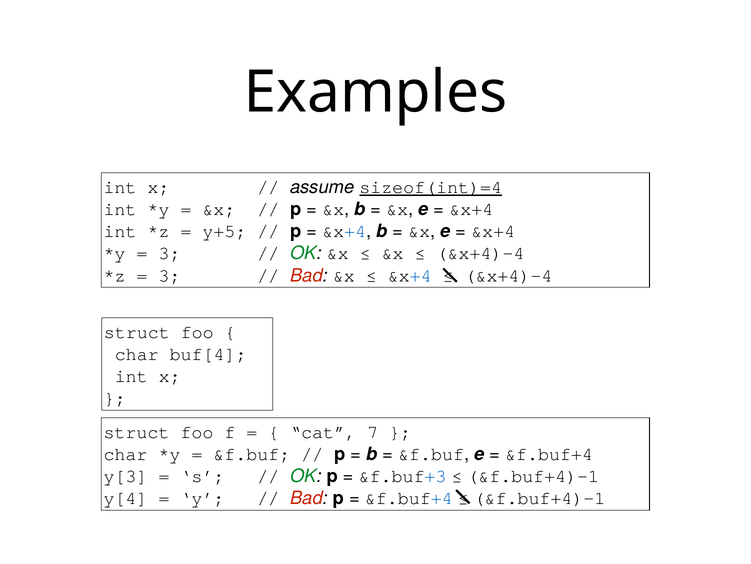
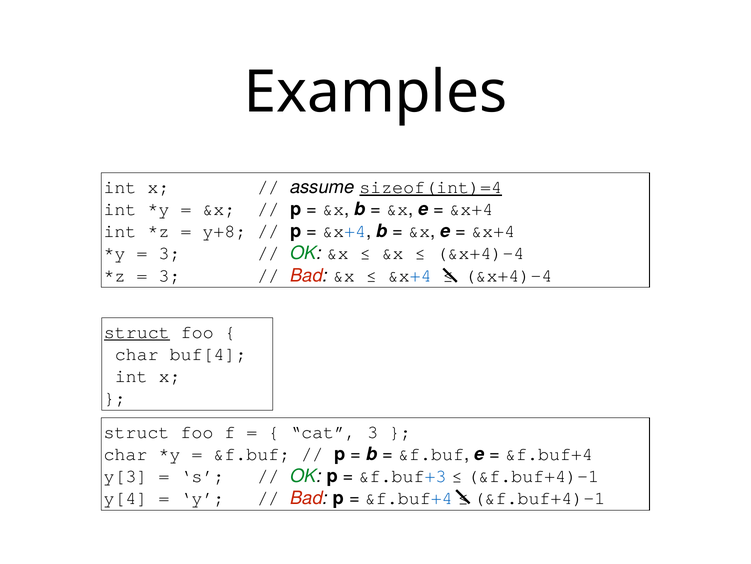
y+5: y+5 -> y+8
struct at (137, 332) underline: none -> present
cat 7: 7 -> 3
